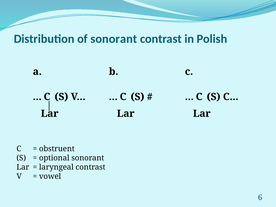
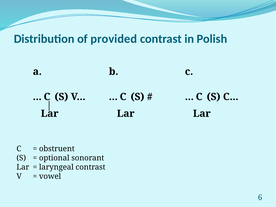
of sonorant: sonorant -> provided
